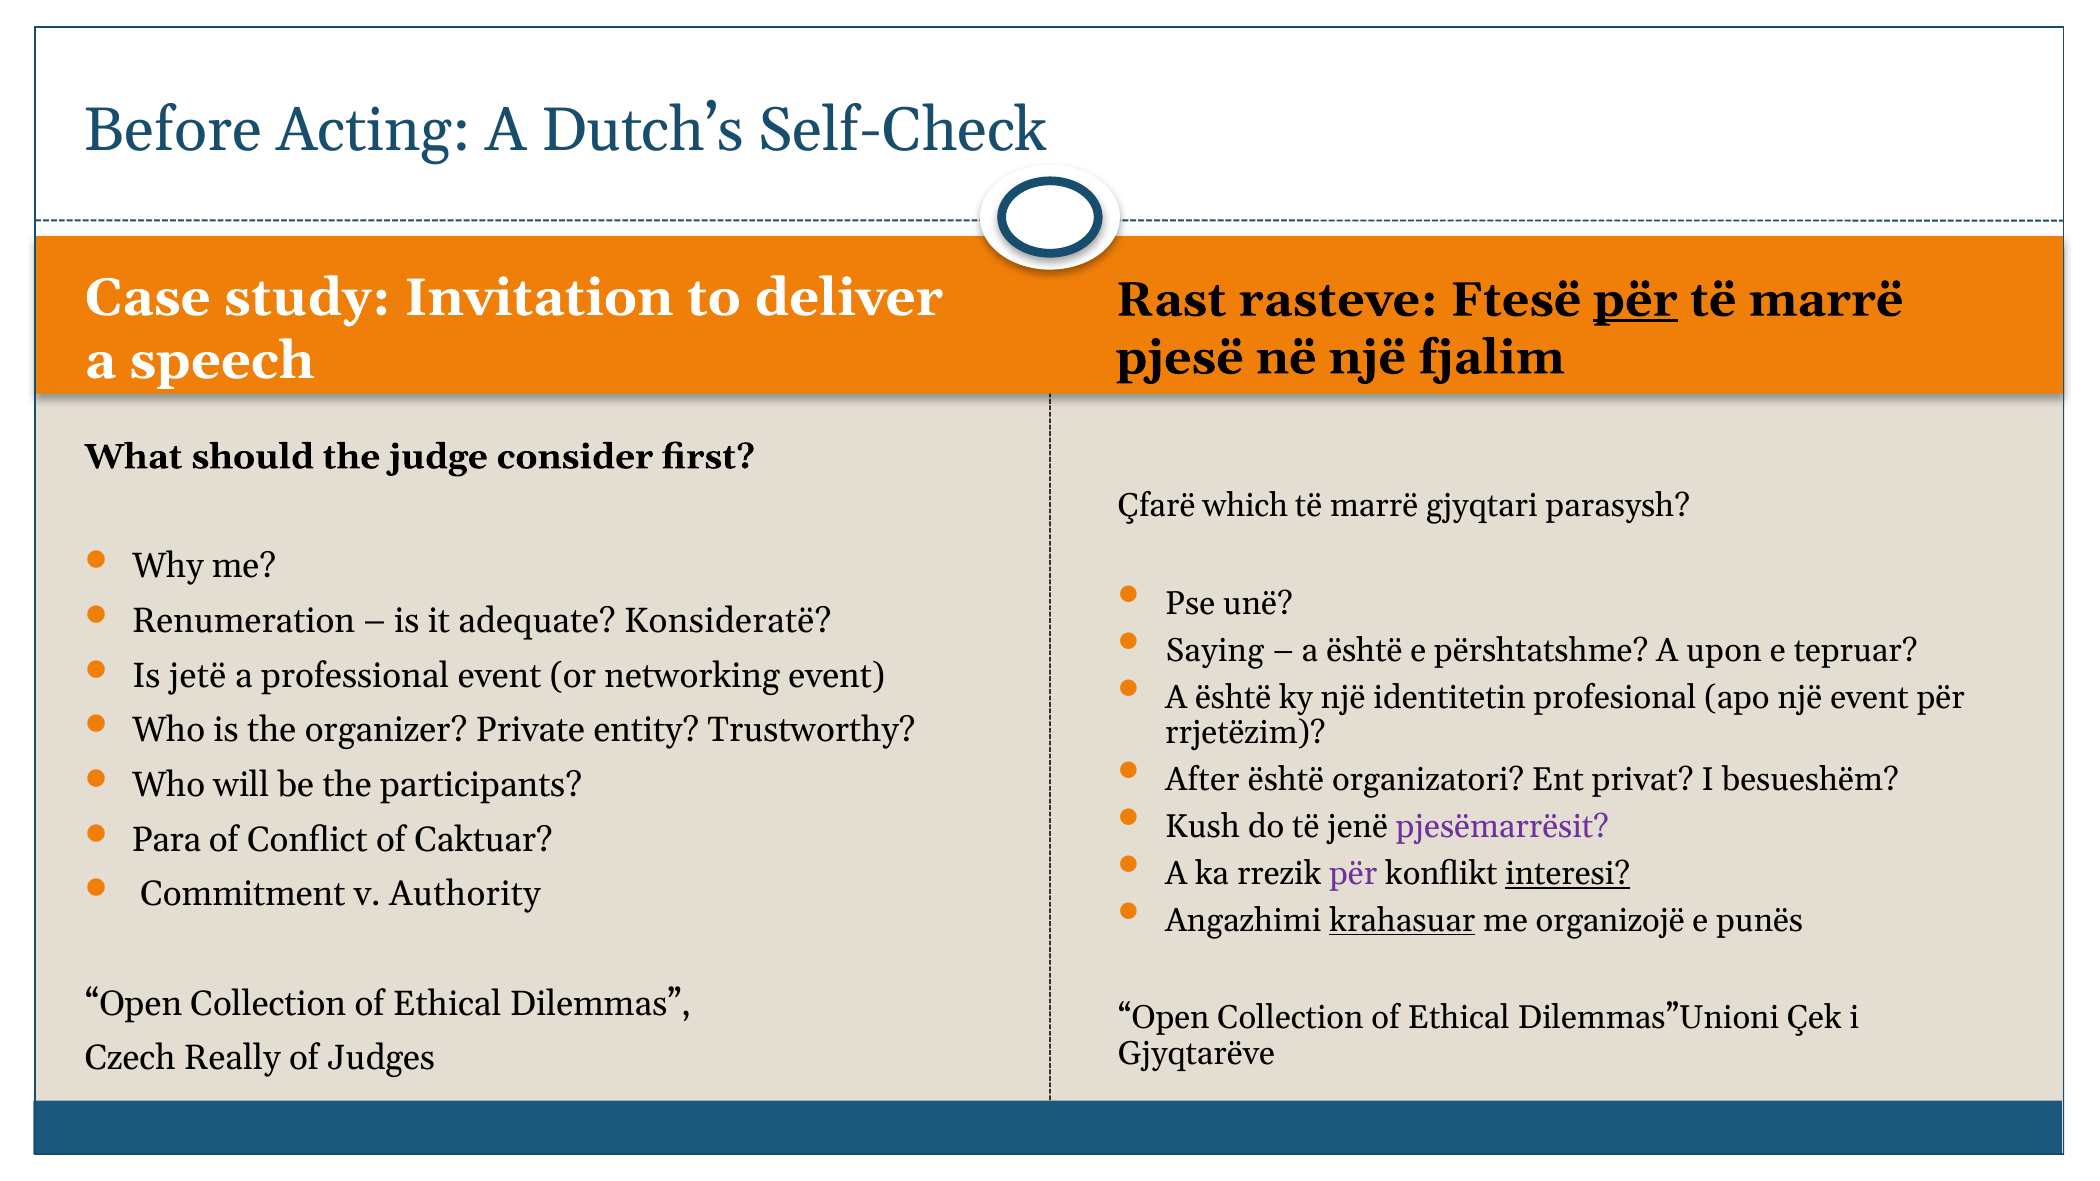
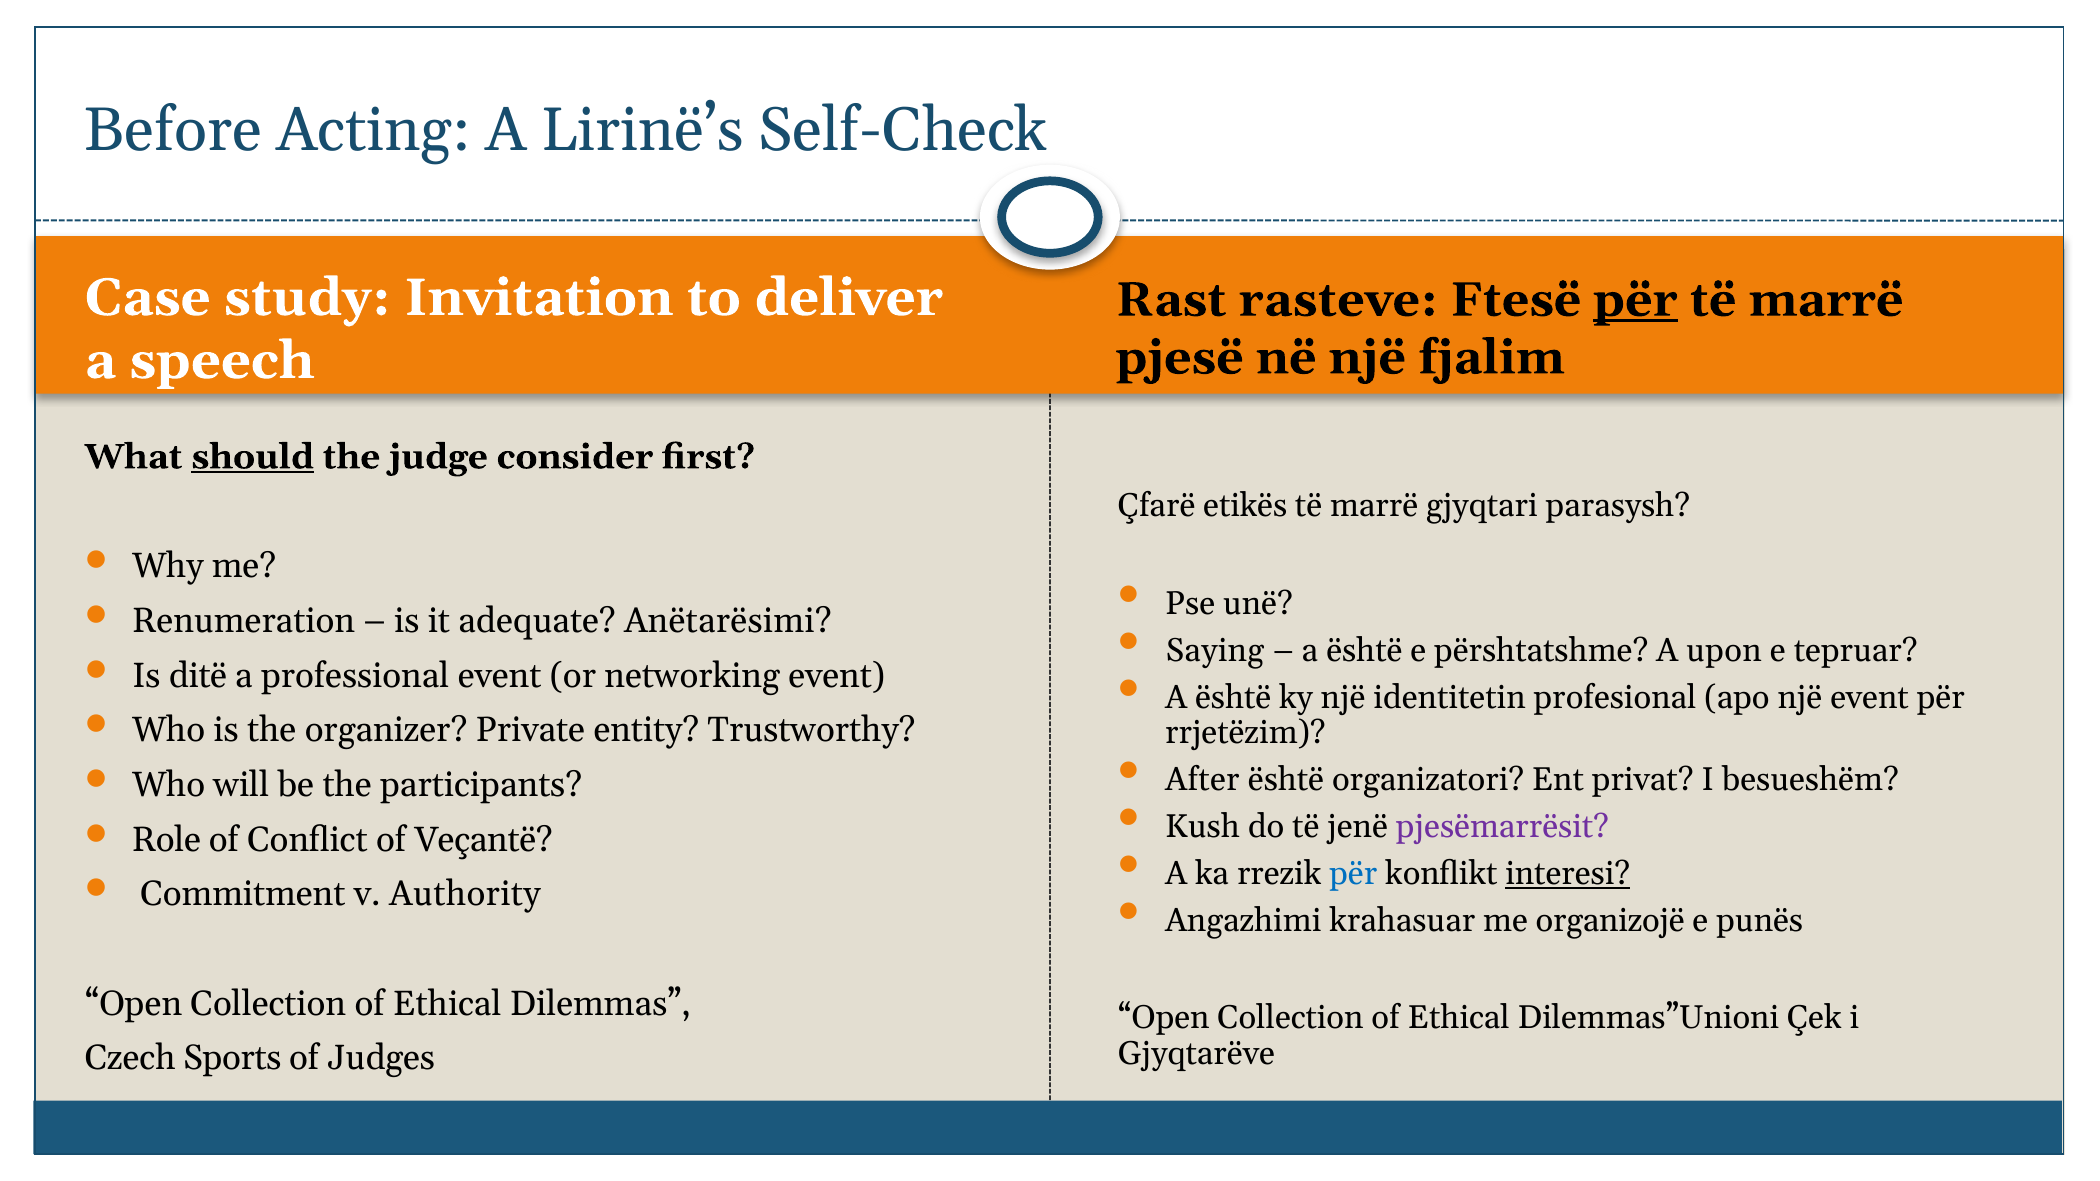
Dutch’s: Dutch’s -> Lirinë’s
should underline: none -> present
which: which -> etikës
Konsideratë: Konsideratë -> Anëtarësimi
jetë: jetë -> ditë
Para: Para -> Role
Caktuar: Caktuar -> Veçantë
për at (1353, 874) colour: purple -> blue
krahasuar underline: present -> none
Really: Really -> Sports
